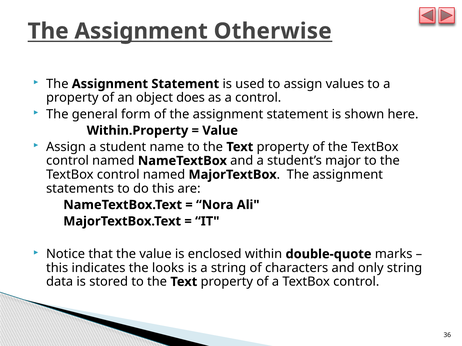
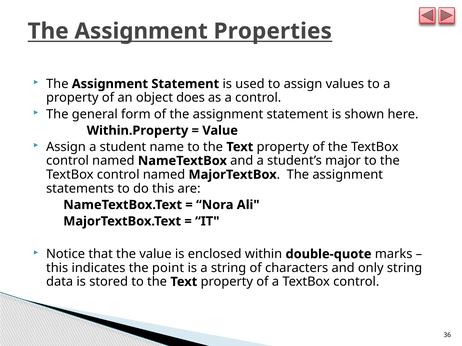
Otherwise: Otherwise -> Properties
looks: looks -> point
